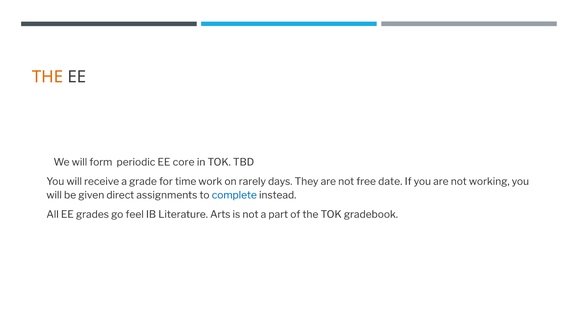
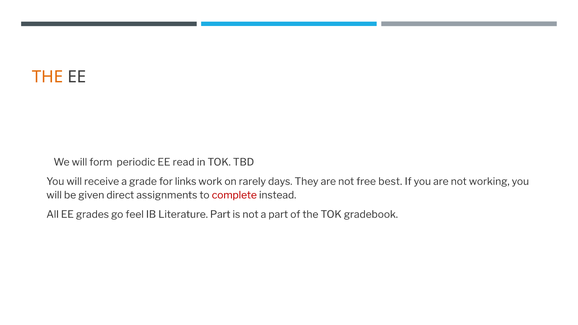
core: core -> read
time: time -> links
date: date -> best
complete colour: blue -> red
Literature Arts: Arts -> Part
